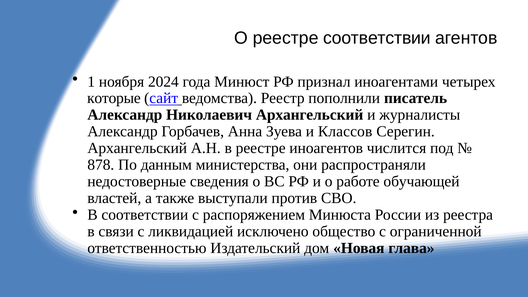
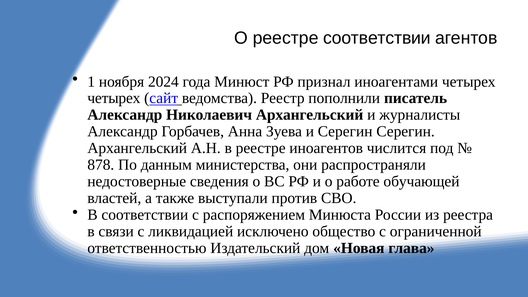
которые at (114, 98): которые -> четырех
и Классов: Классов -> Серегин
